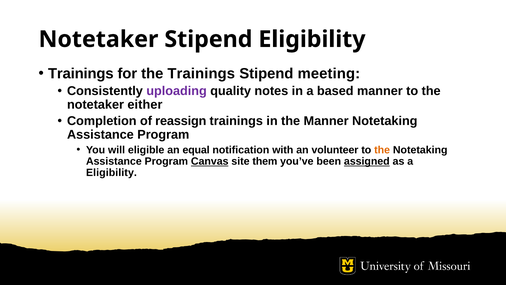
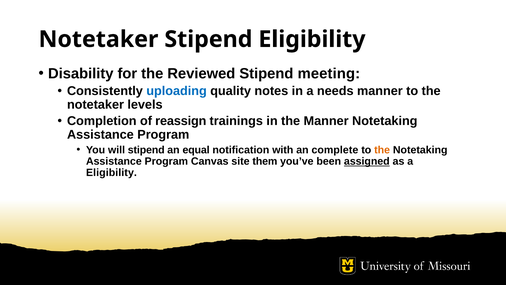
Trainings at (81, 74): Trainings -> Disability
the Trainings: Trainings -> Reviewed
uploading colour: purple -> blue
based: based -> needs
either: either -> levels
will eligible: eligible -> stipend
volunteer: volunteer -> complete
Canvas underline: present -> none
